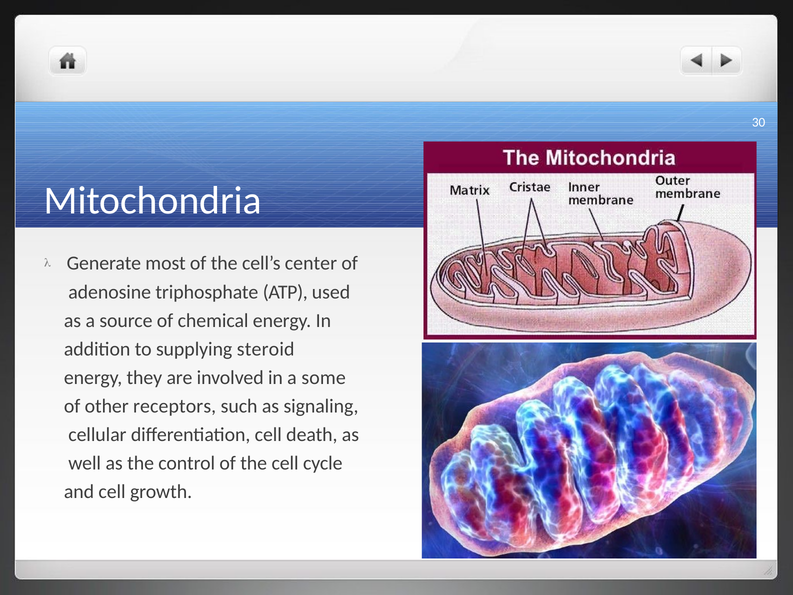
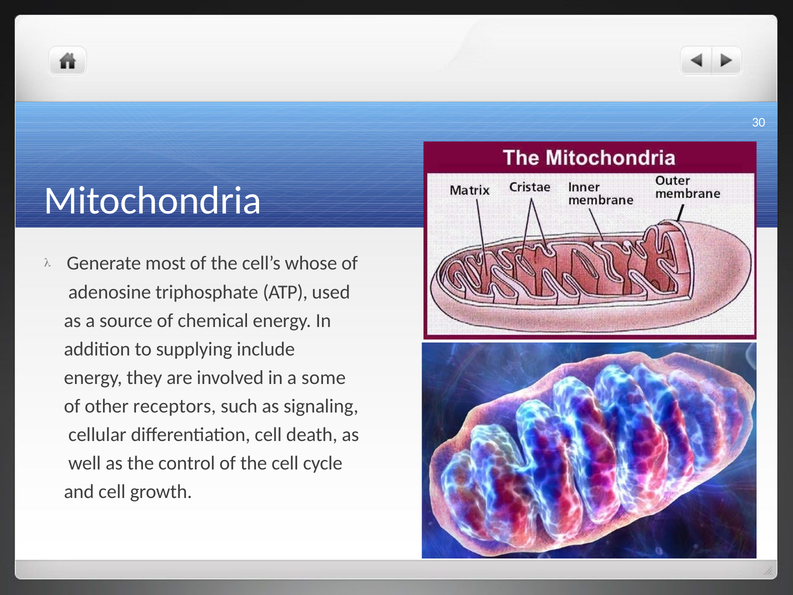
center: center -> whose
steroid: steroid -> include
